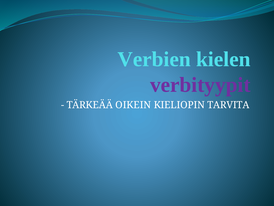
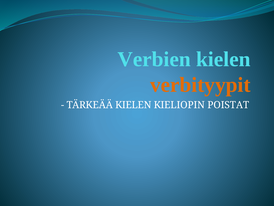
verbityypit colour: purple -> orange
TÄRKEÄÄ OIKEIN: OIKEIN -> KIELEN
TARVITA: TARVITA -> POISTAT
